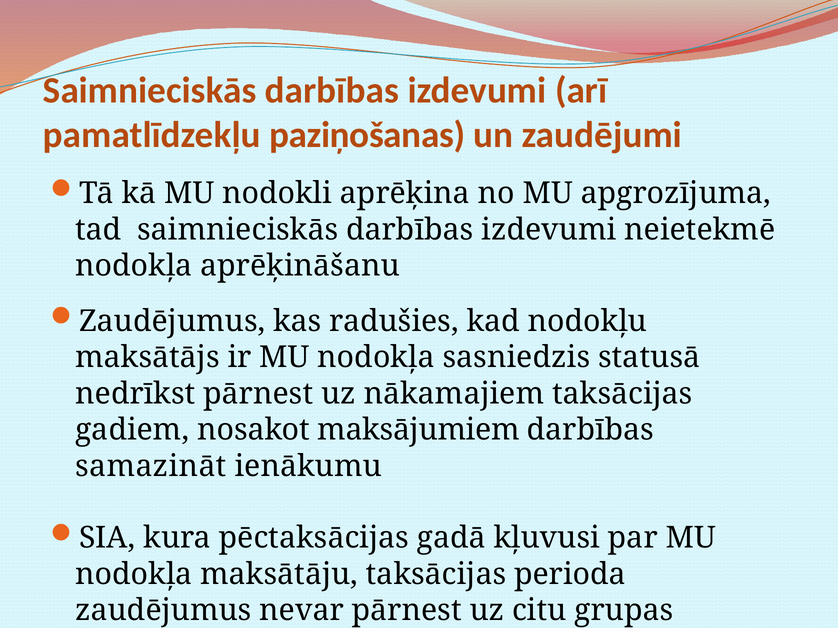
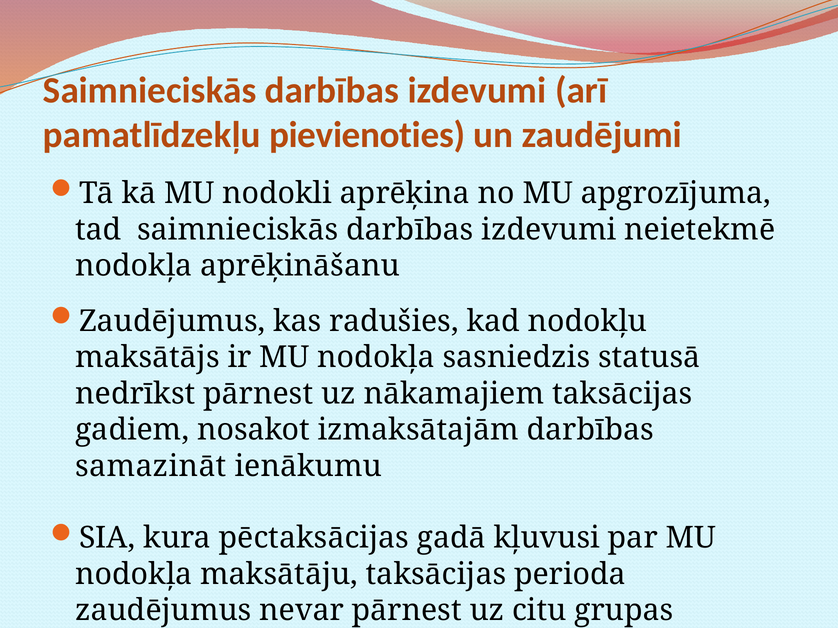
paziņošanas: paziņošanas -> pievienoties
maksājumiem: maksājumiem -> izmaksātajām
